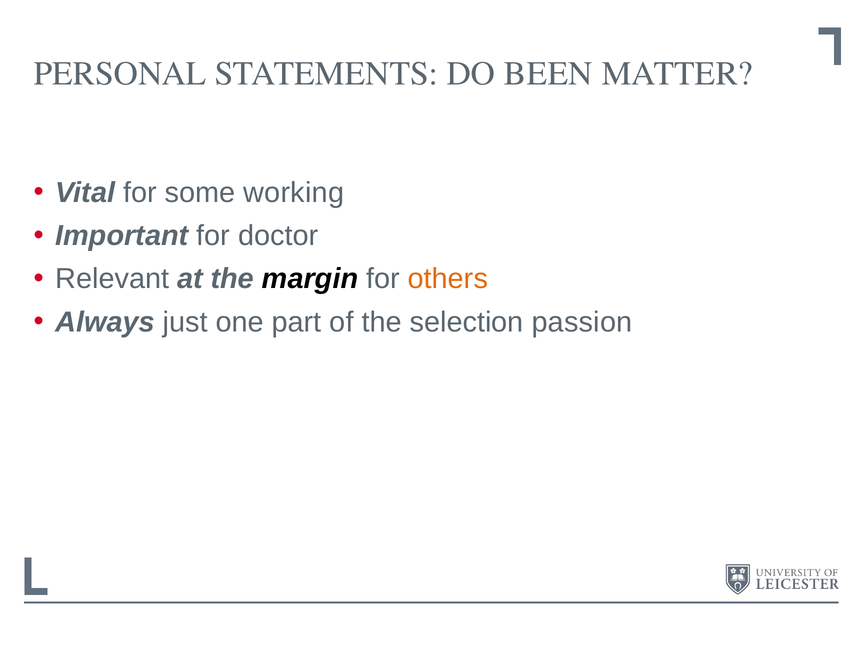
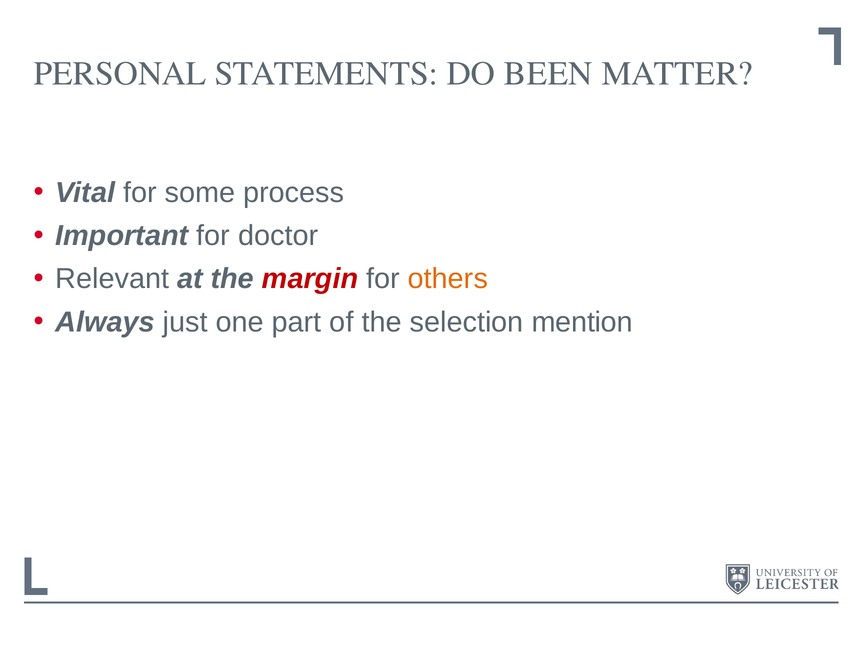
working: working -> process
margin colour: black -> red
passion: passion -> mention
